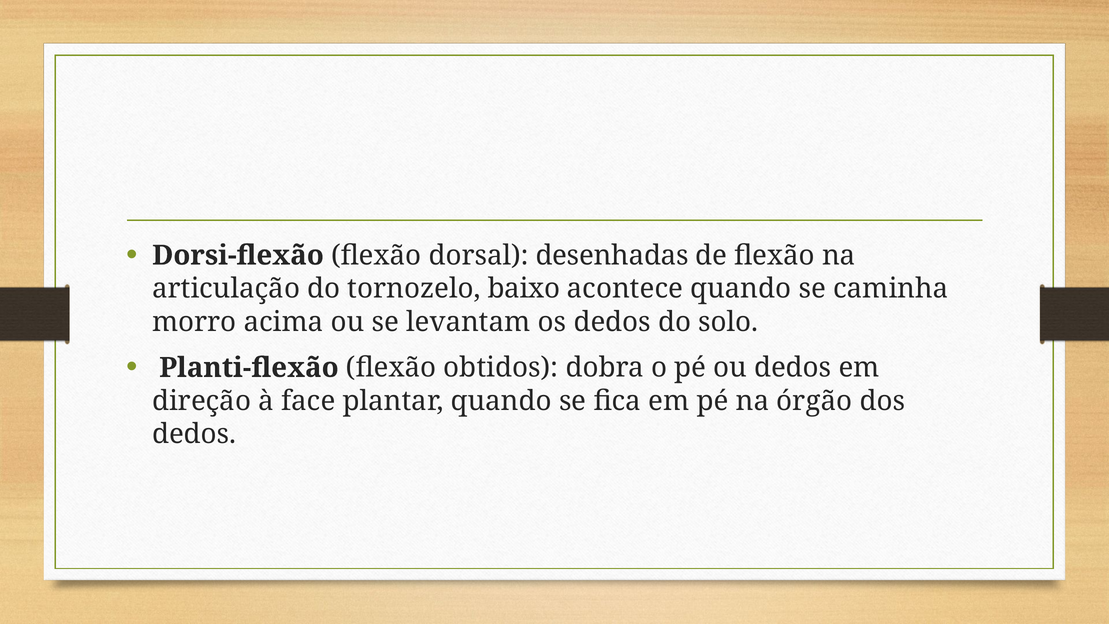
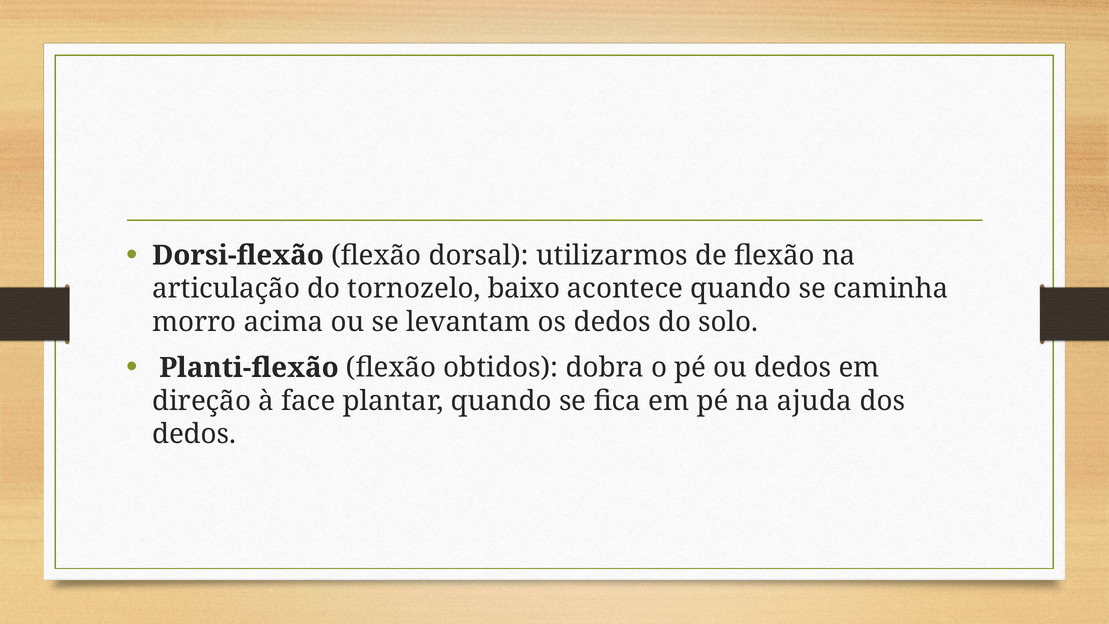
desenhadas: desenhadas -> utilizarmos
órgão: órgão -> ajuda
